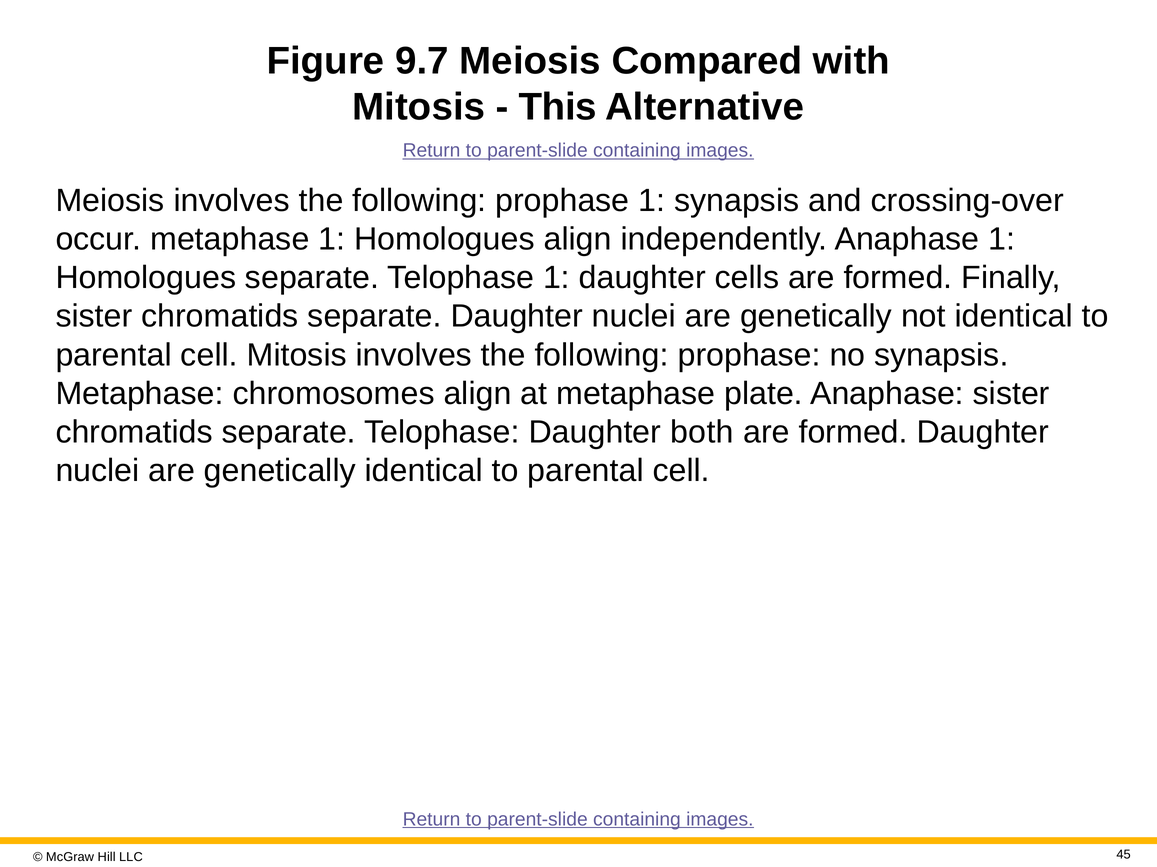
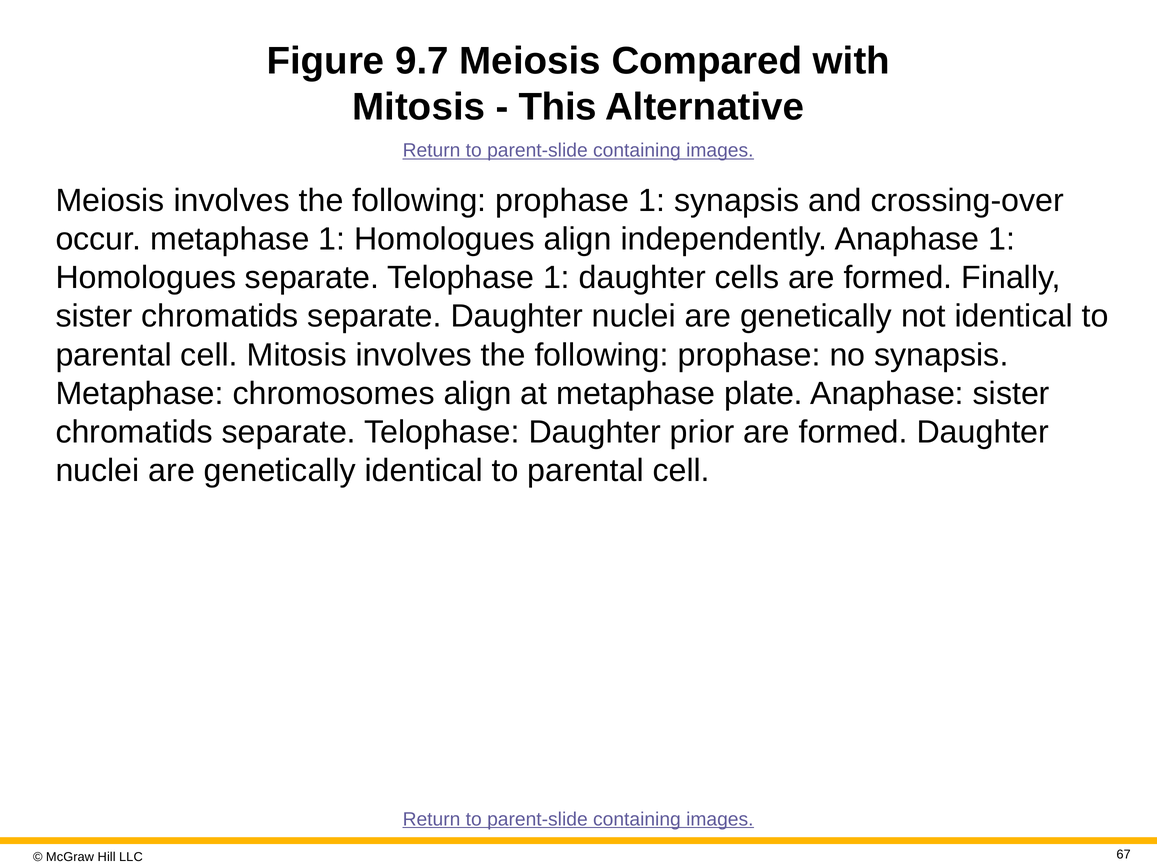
both: both -> prior
45: 45 -> 67
